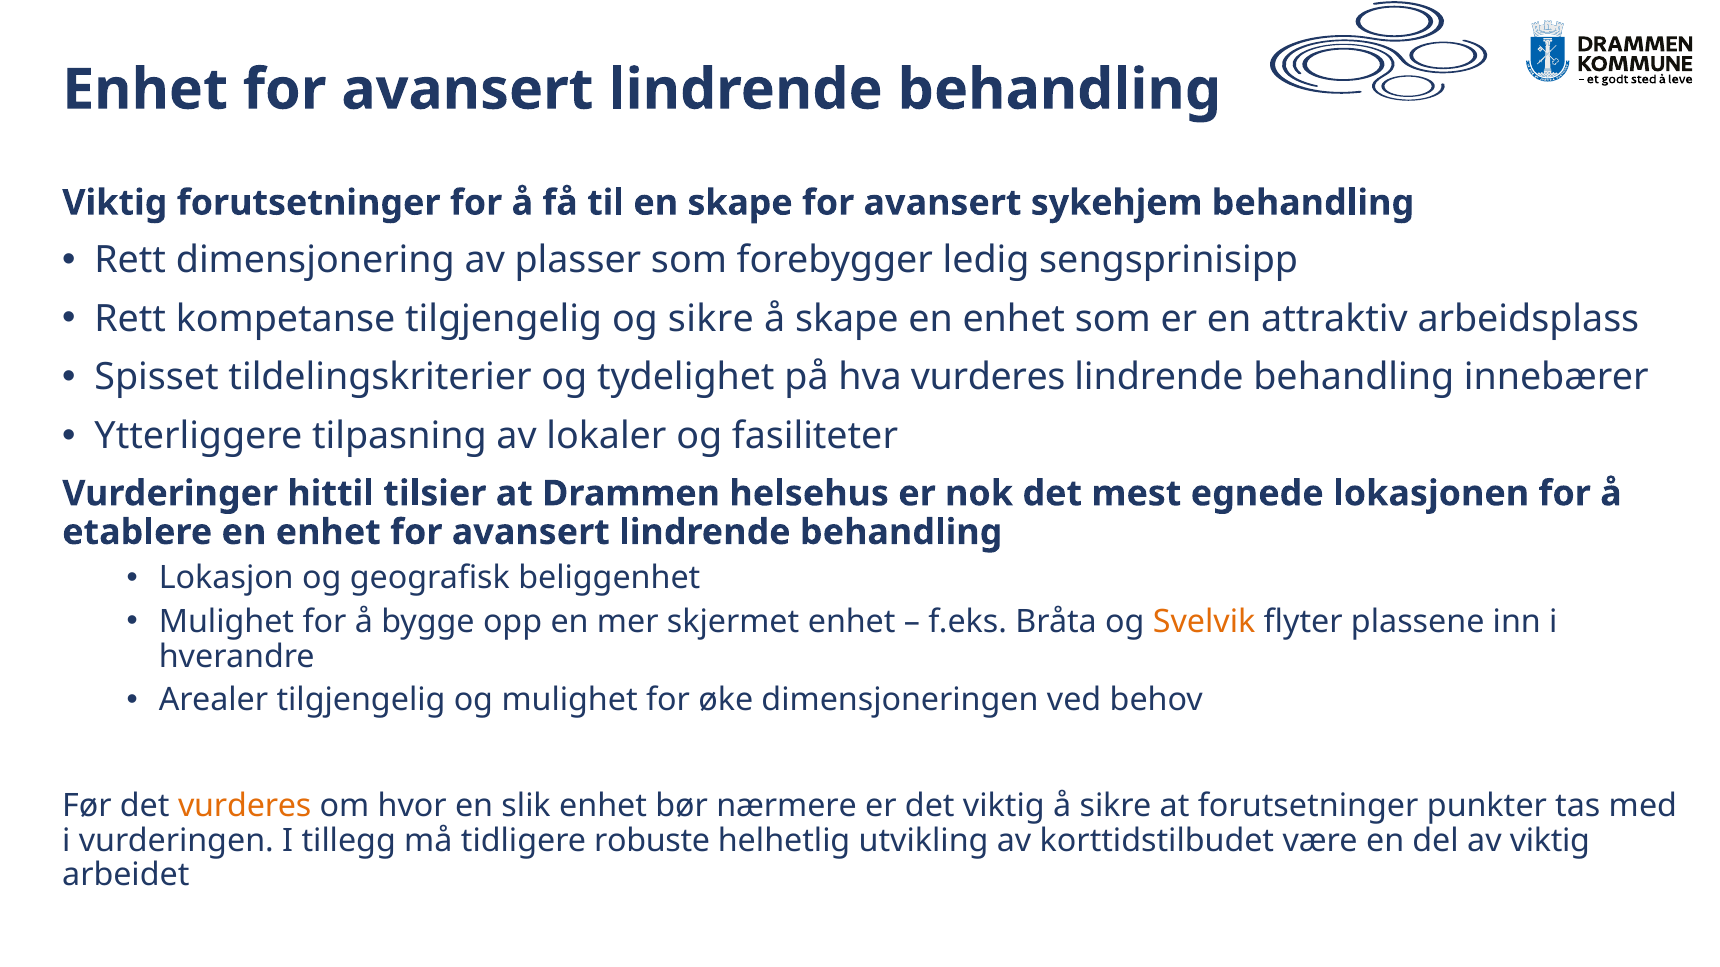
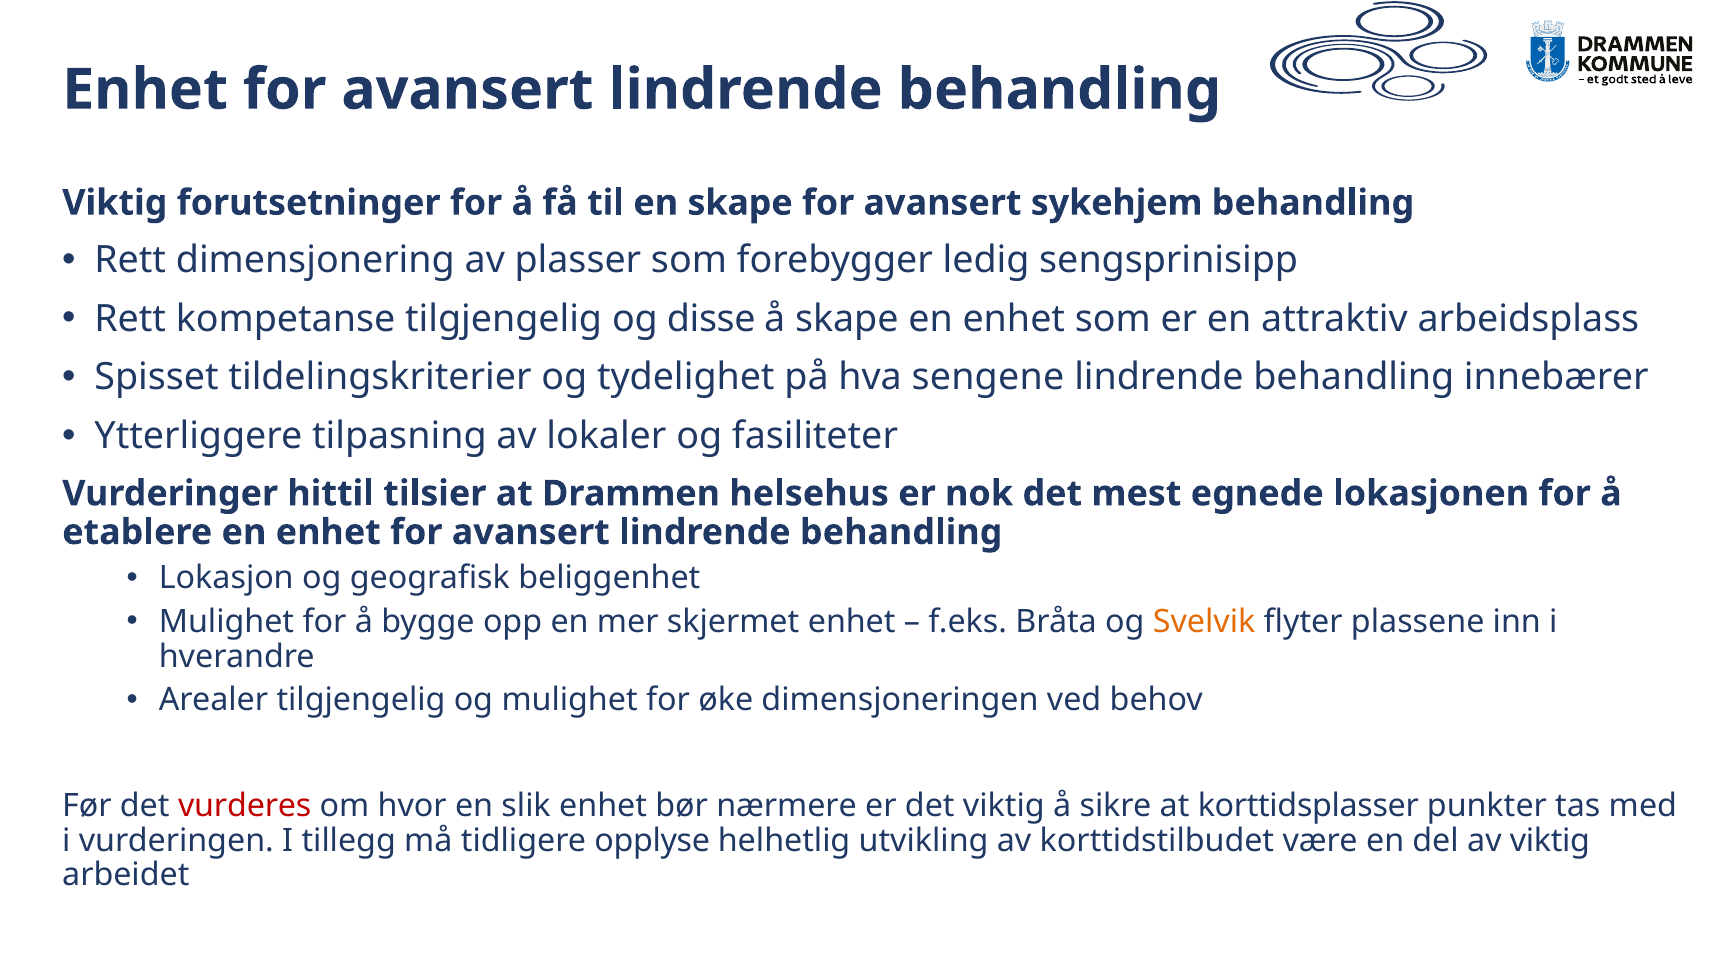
og sikre: sikre -> disse
hva vurderes: vurderes -> sengene
vurderes at (245, 806) colour: orange -> red
at forutsetninger: forutsetninger -> korttidsplasser
robuste: robuste -> opplyse
